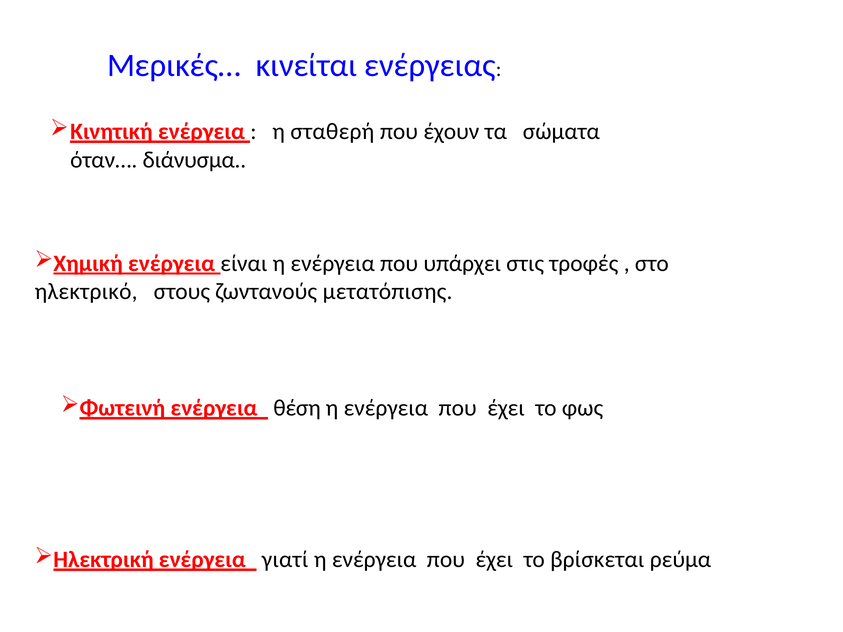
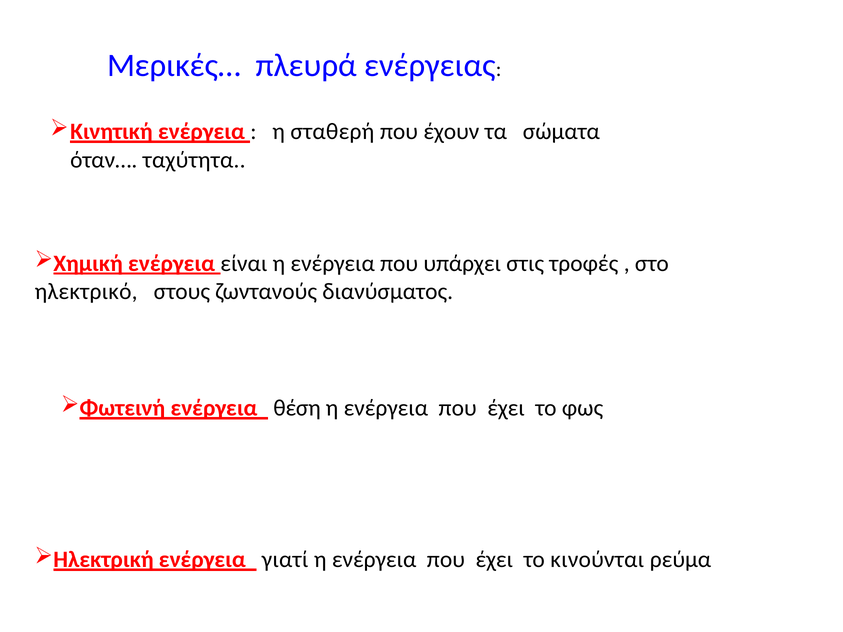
κινείται: κινείται -> πλευρά
διάνυσμα: διάνυσμα -> ταχύτητα
μετατόπισης: μετατόπισης -> διανύσματος
βρίσκεται: βρίσκεται -> κινούνται
